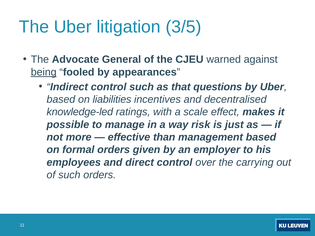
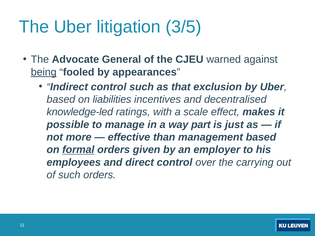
questions: questions -> exclusion
risk: risk -> part
formal underline: none -> present
